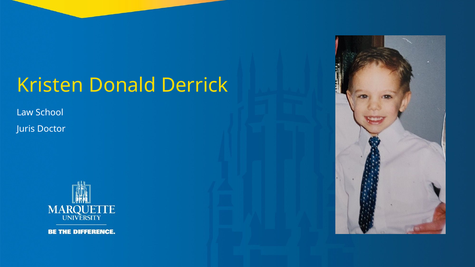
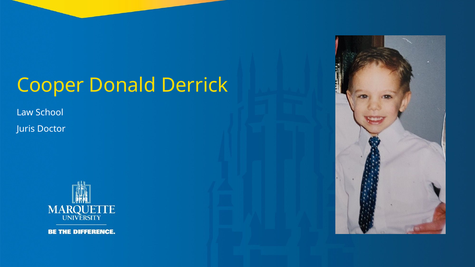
Kristen: Kristen -> Cooper
